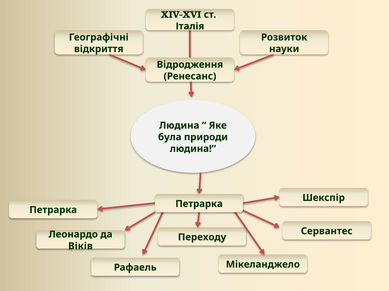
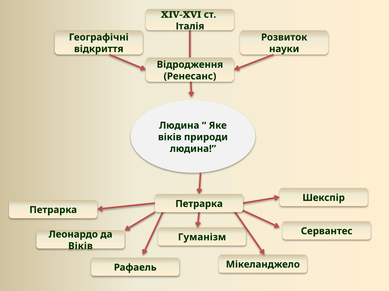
була at (170, 137): була -> віків
Переходу: Переходу -> Гуманізм
